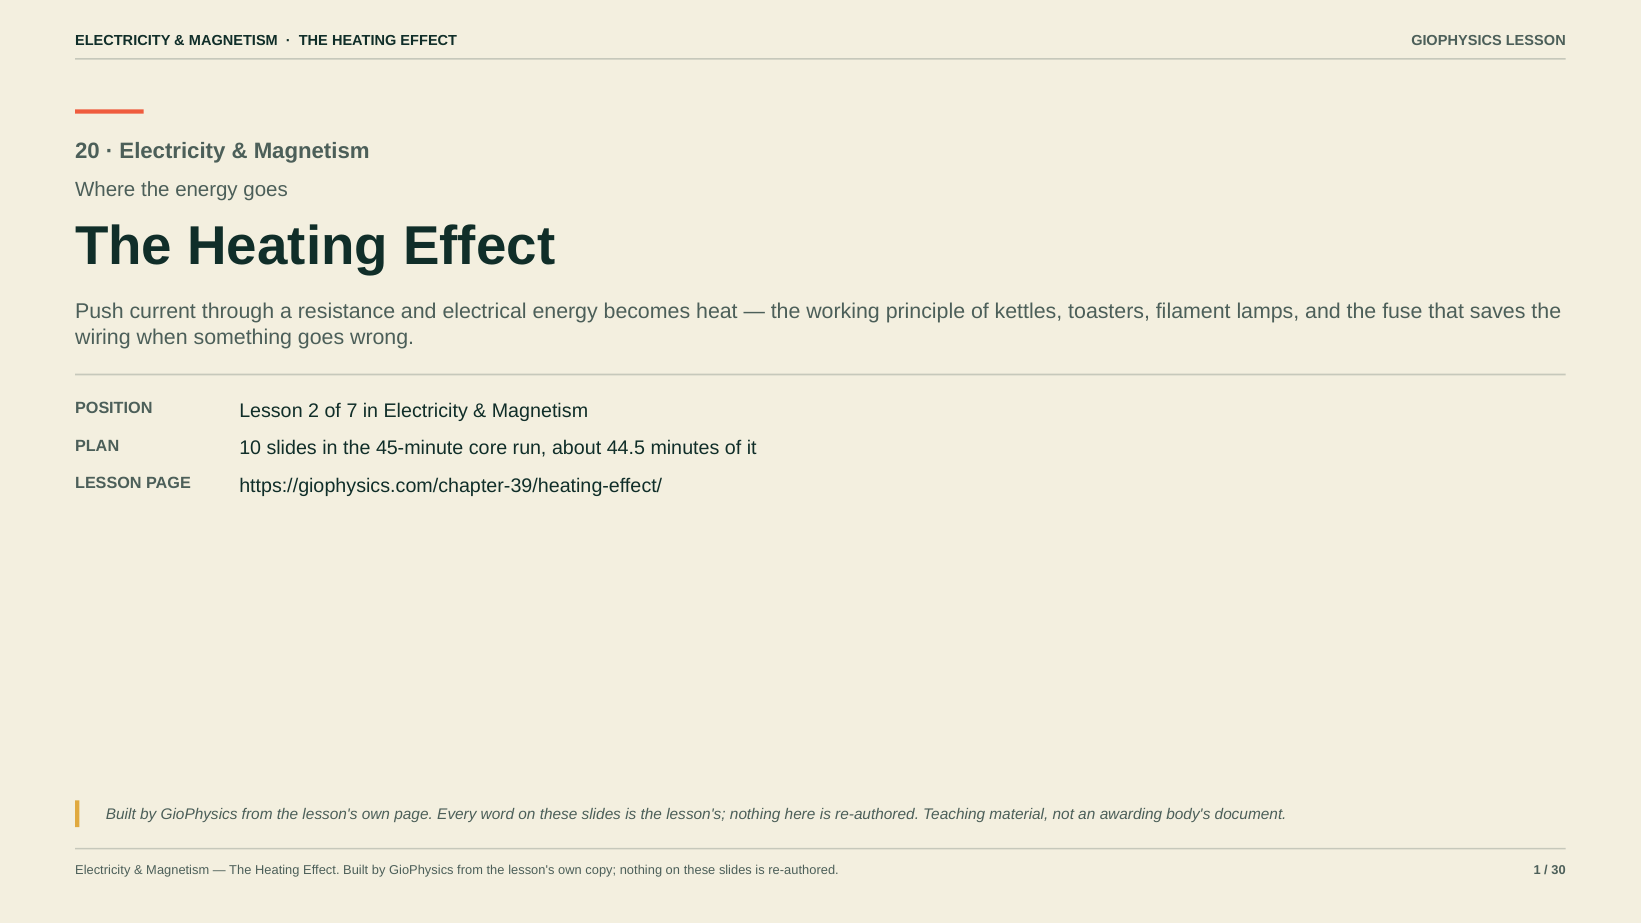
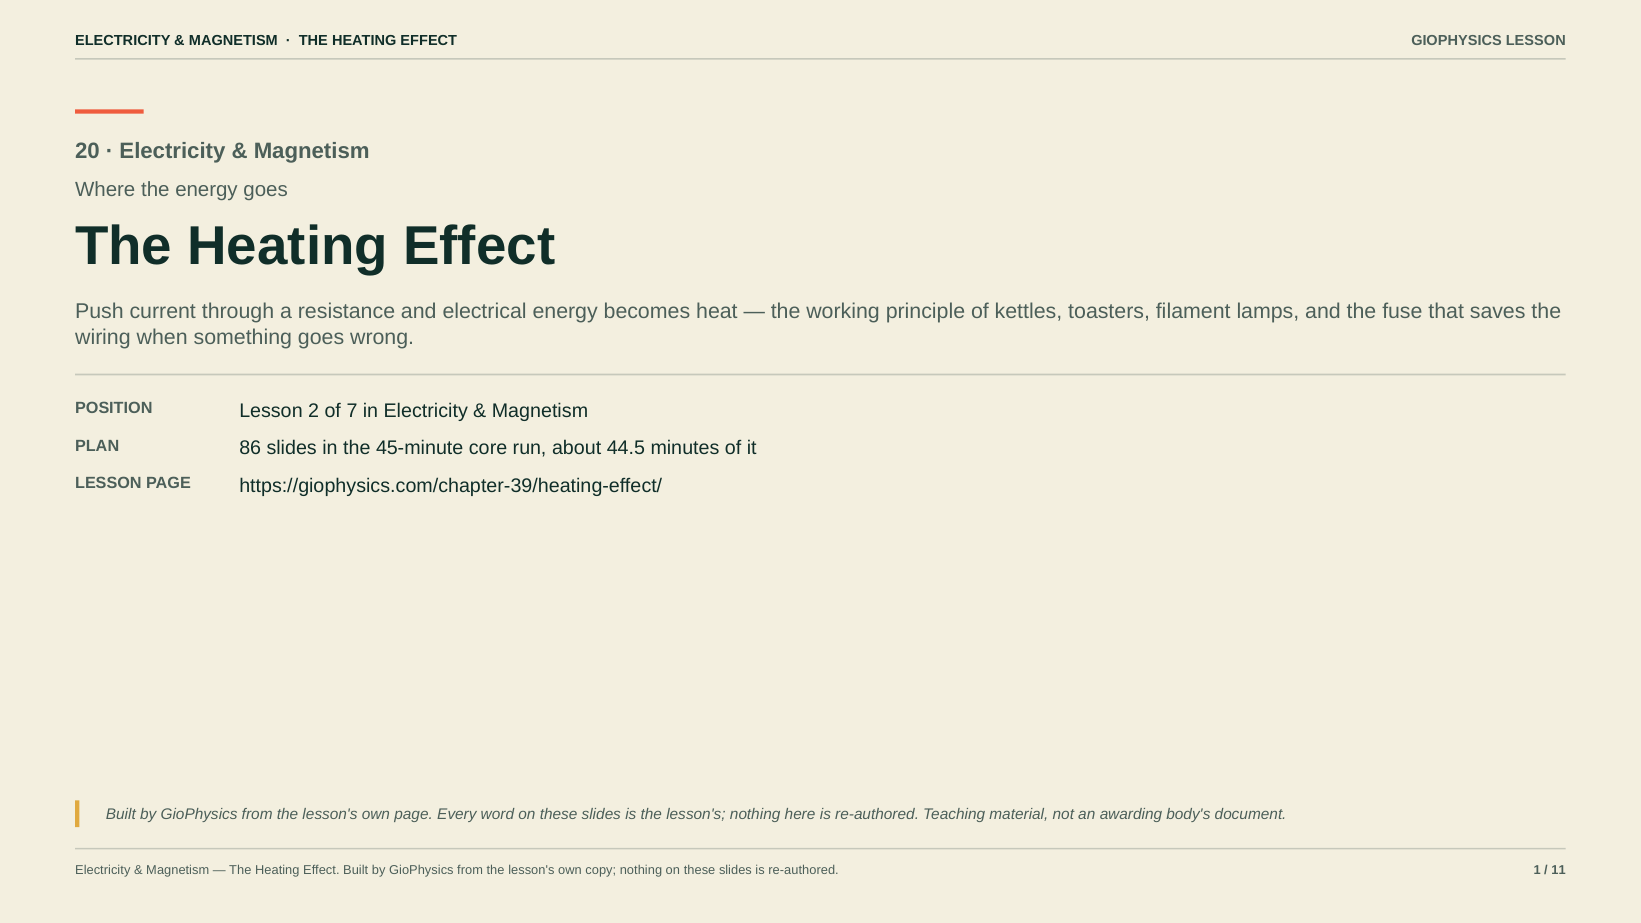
10: 10 -> 86
30: 30 -> 11
